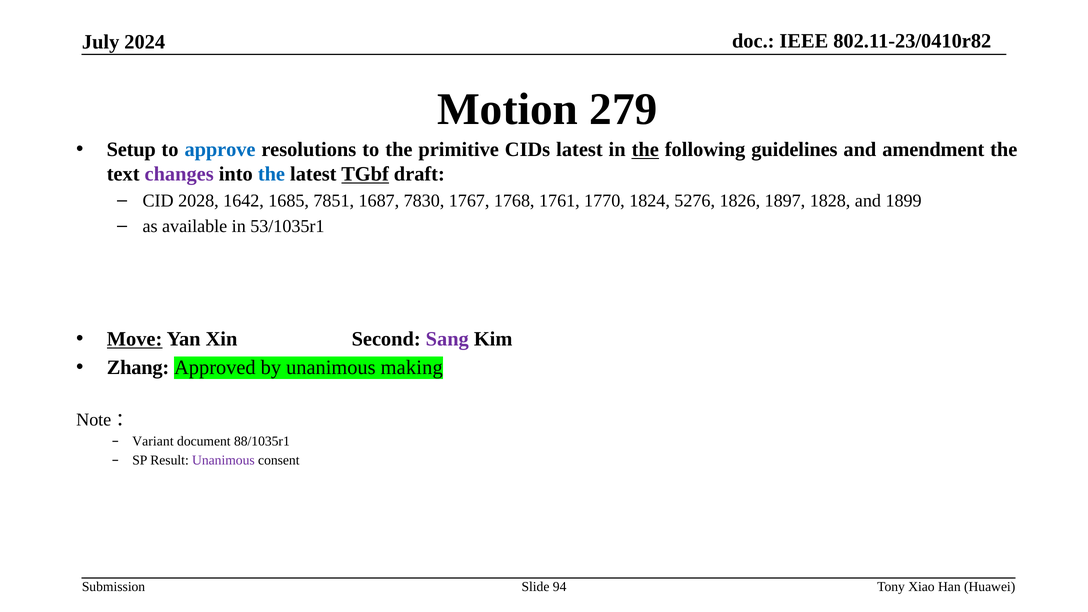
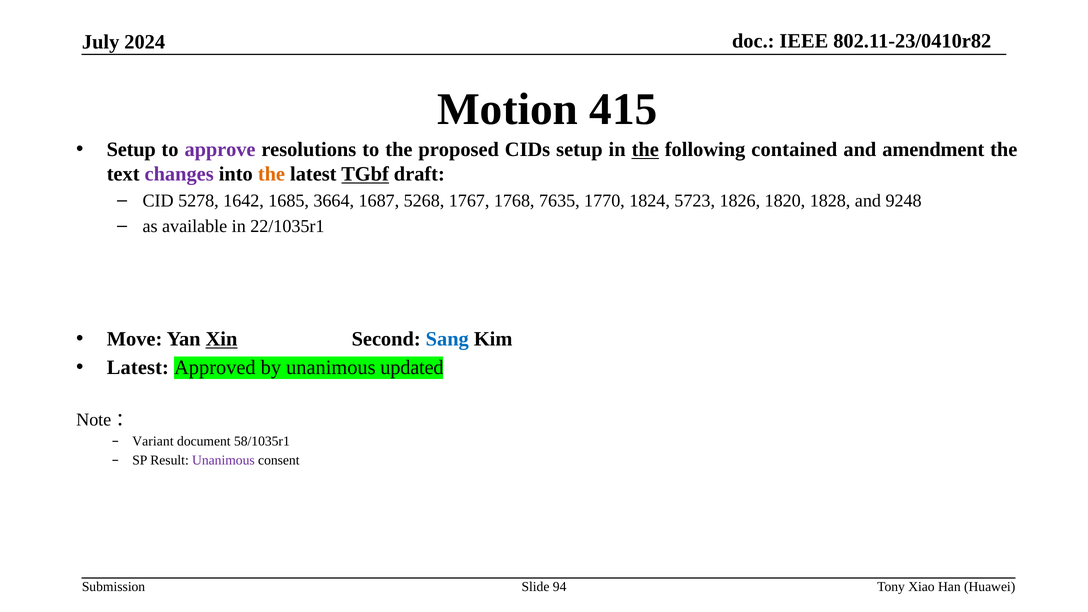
279: 279 -> 415
approve colour: blue -> purple
primitive: primitive -> proposed
CIDs latest: latest -> setup
guidelines: guidelines -> contained
the at (271, 174) colour: blue -> orange
2028: 2028 -> 5278
7851: 7851 -> 3664
7830: 7830 -> 5268
1761: 1761 -> 7635
5276: 5276 -> 5723
1897: 1897 -> 1820
1899: 1899 -> 9248
53/1035r1: 53/1035r1 -> 22/1035r1
Move underline: present -> none
Xin underline: none -> present
Sang colour: purple -> blue
Zhang at (138, 368): Zhang -> Latest
making: making -> updated
88/1035r1: 88/1035r1 -> 58/1035r1
